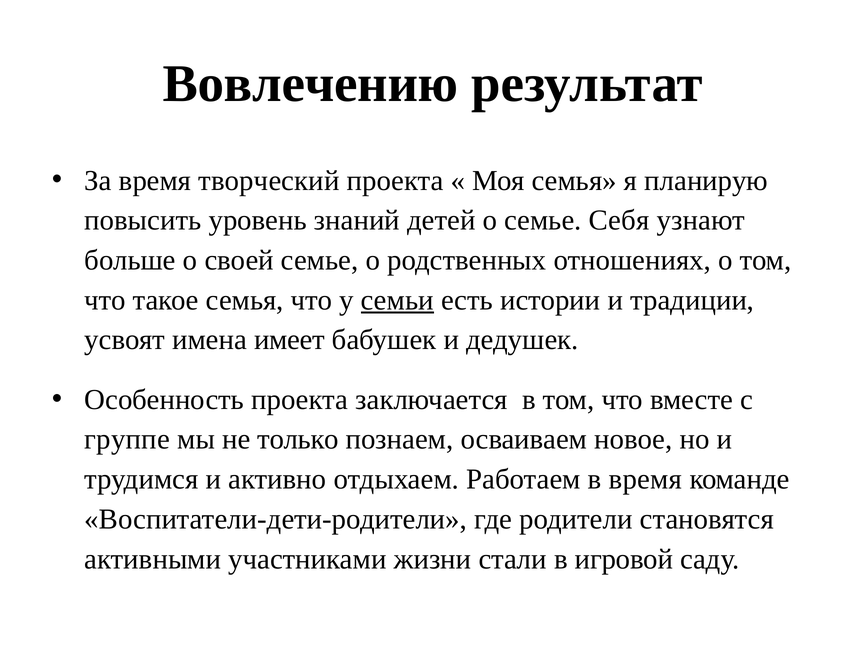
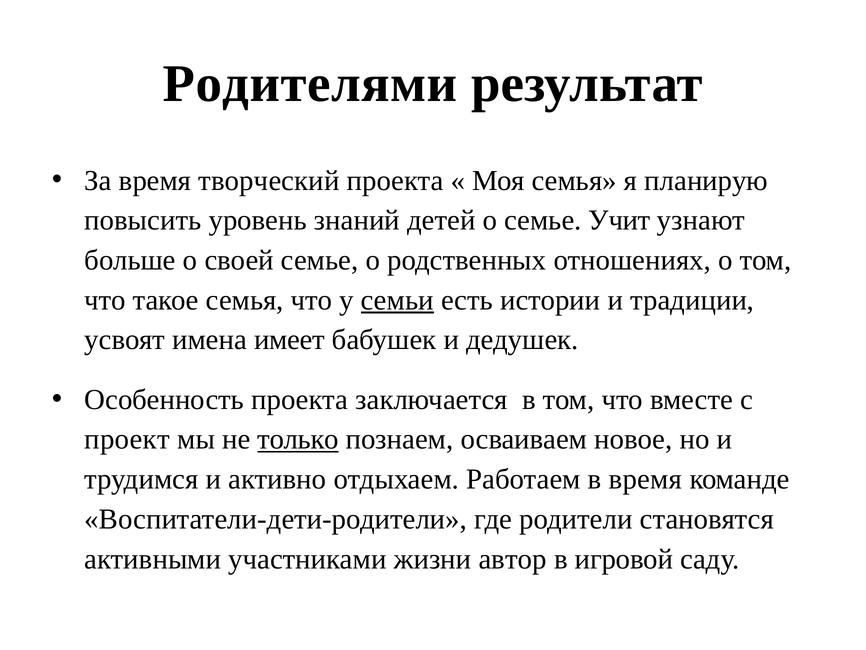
Вовлечению: Вовлечению -> Родителями
Себя: Себя -> Учит
группе: группе -> проект
только underline: none -> present
стали: стали -> автор
